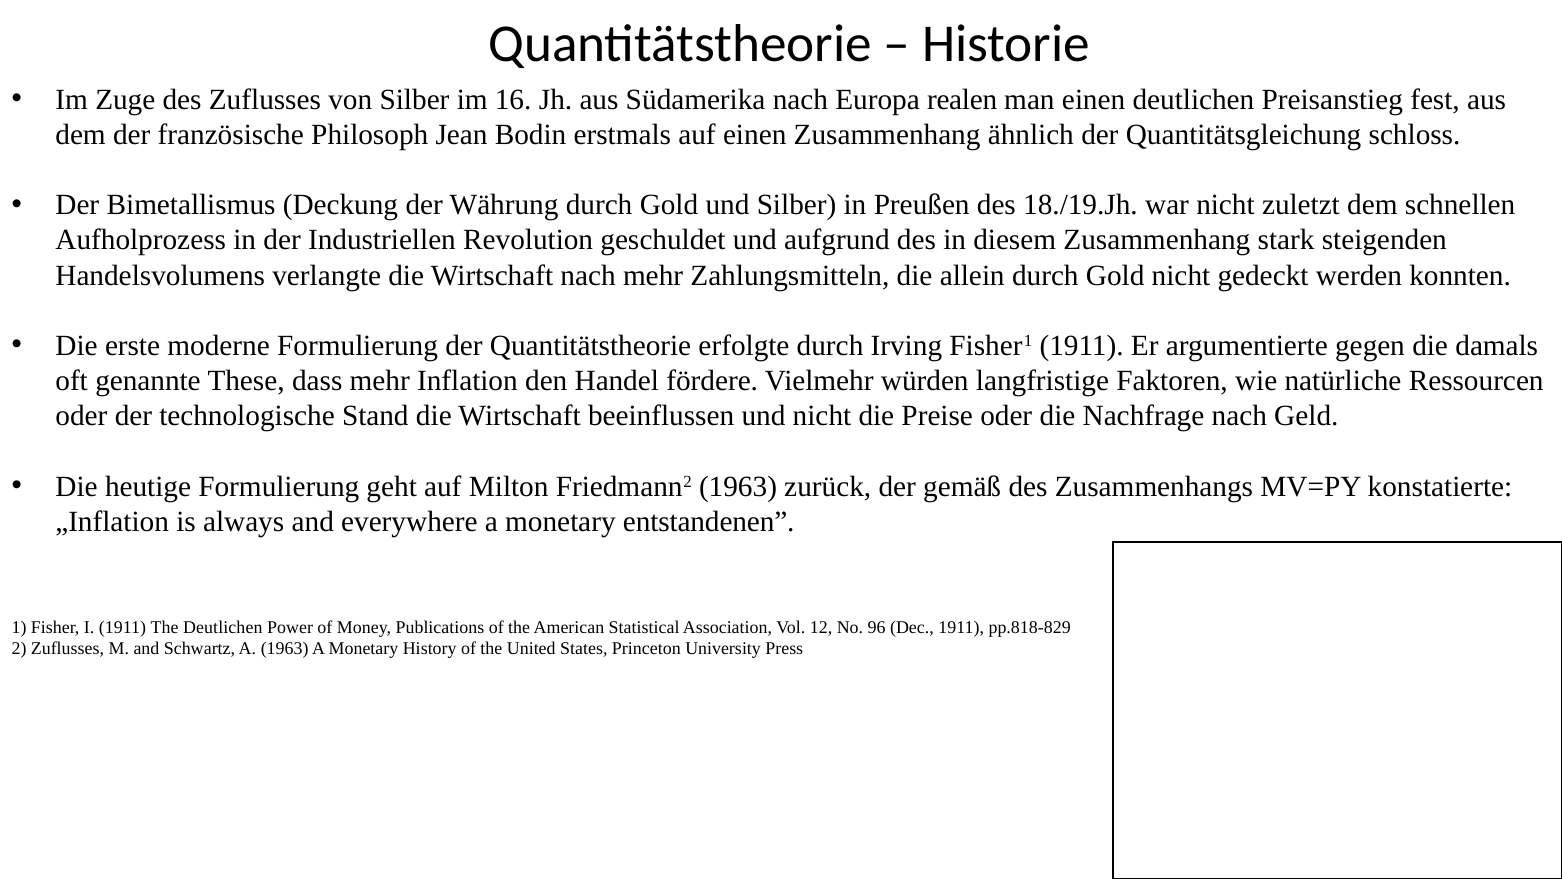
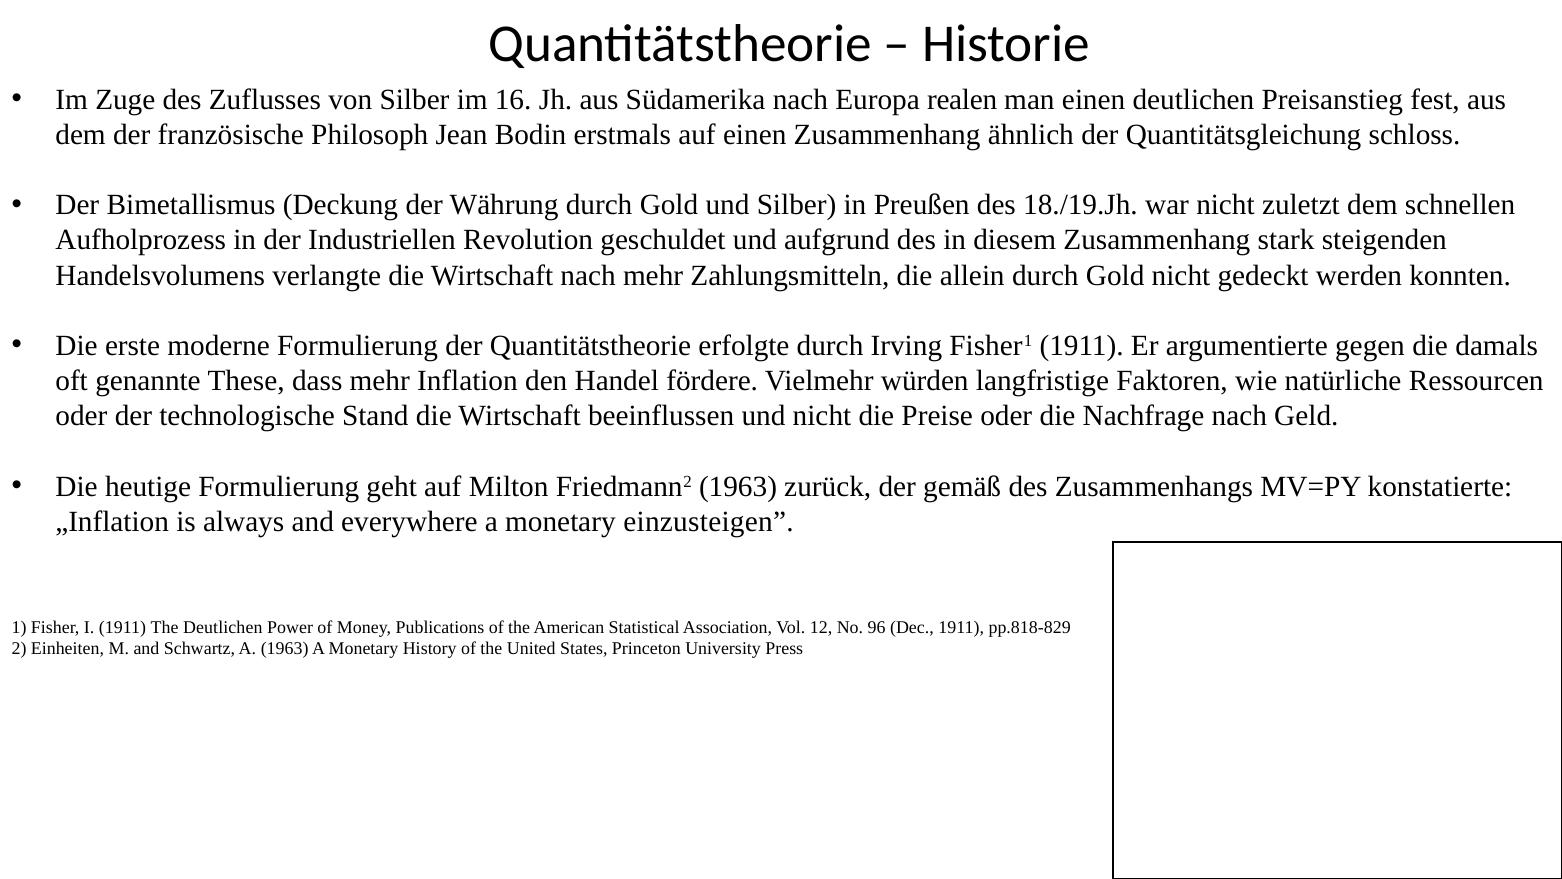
entstandenen: entstandenen -> einzusteigen
2 Zuflusses: Zuflusses -> Einheiten
